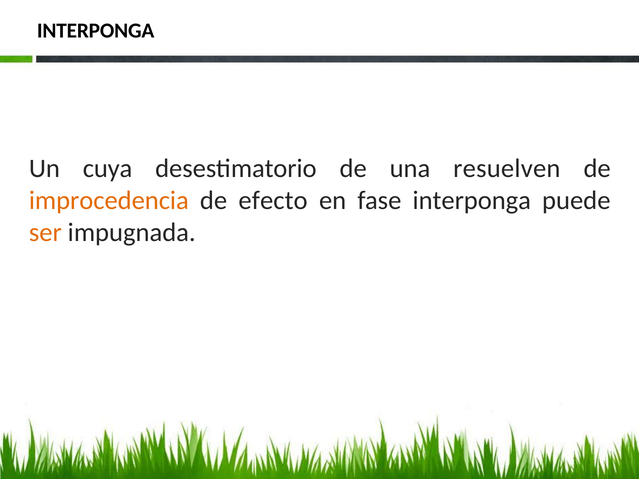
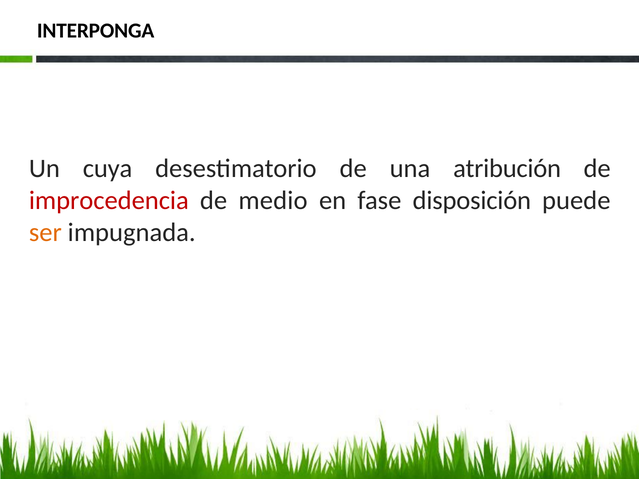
resuelven: resuelven -> atribución
improcedencia colour: orange -> red
efecto: efecto -> medio
fase interponga: interponga -> disposición
